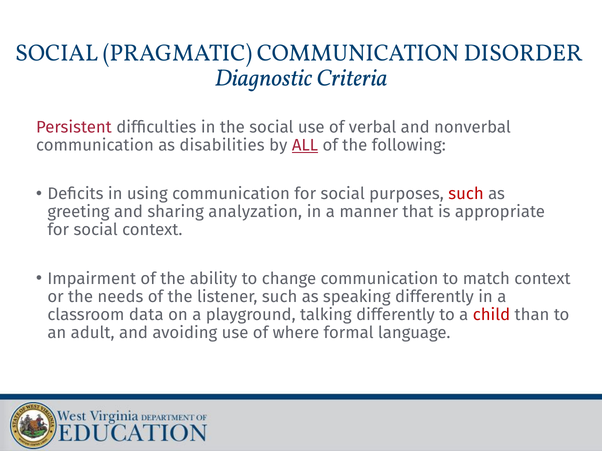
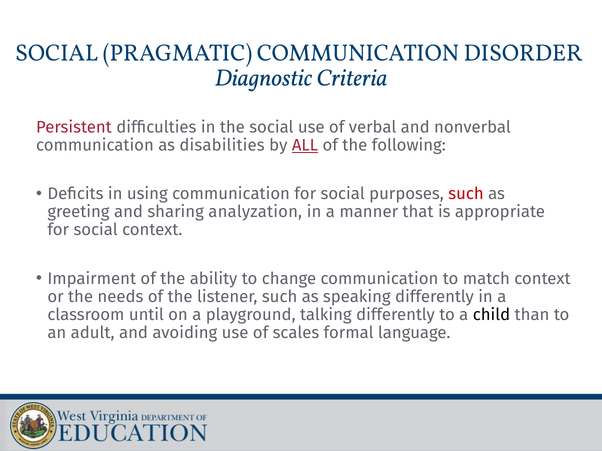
data: data -> until
child colour: red -> black
where: where -> scales
